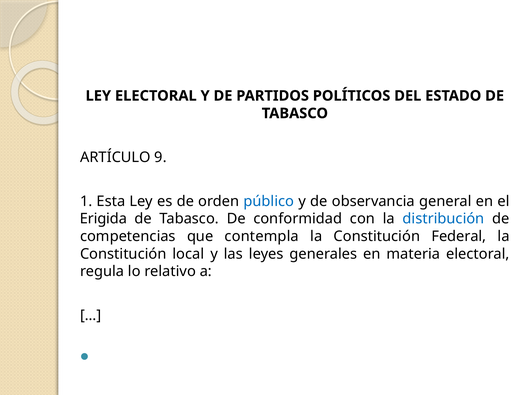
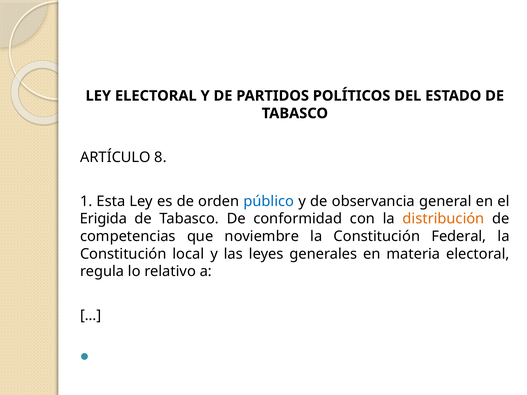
9: 9 -> 8
distribución colour: blue -> orange
contempla: contempla -> noviembre
